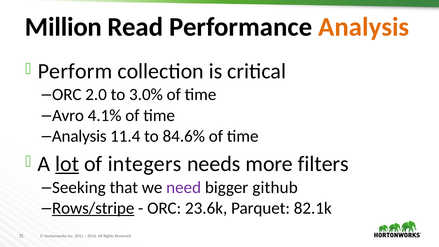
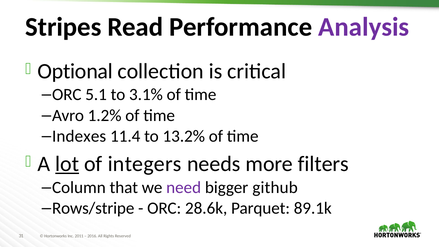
Million: Million -> Stripes
Analysis at (364, 27) colour: orange -> purple
Perform: Perform -> Optional
2.0: 2.0 -> 5.1
3.0%: 3.0% -> 3.1%
4.1%: 4.1% -> 1.2%
Analysis at (79, 136): Analysis -> Indexes
84.6%: 84.6% -> 13.2%
Seeking: Seeking -> Column
Rows/stripe underline: present -> none
23.6k: 23.6k -> 28.6k
82.1k: 82.1k -> 89.1k
